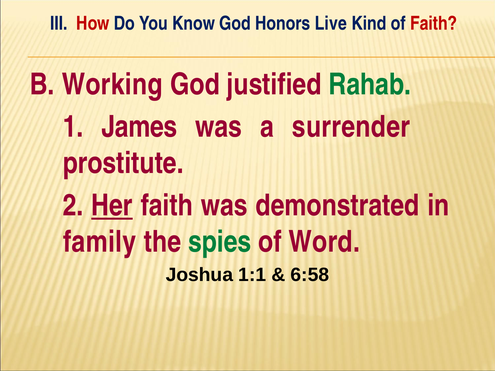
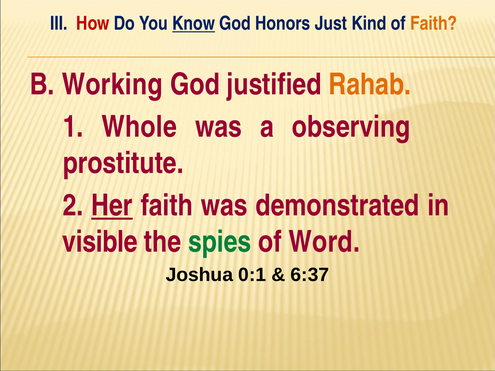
Know underline: none -> present
Live: Live -> Just
Faith at (434, 24) colour: red -> orange
Rahab colour: green -> orange
James: James -> Whole
surrender: surrender -> observing
family: family -> visible
1:1: 1:1 -> 0:1
6:58: 6:58 -> 6:37
